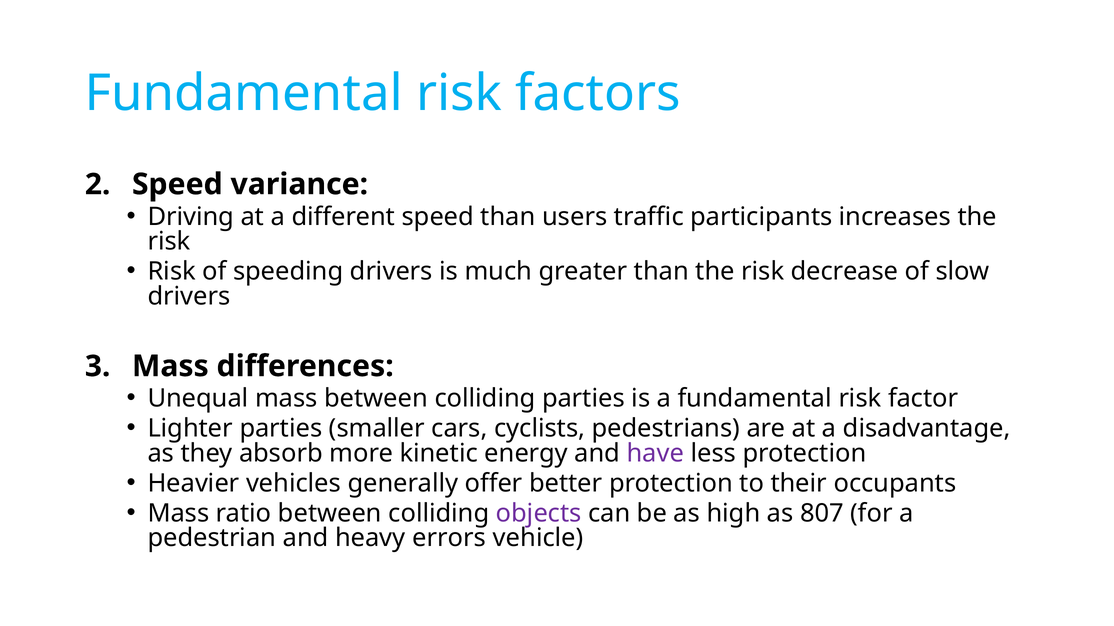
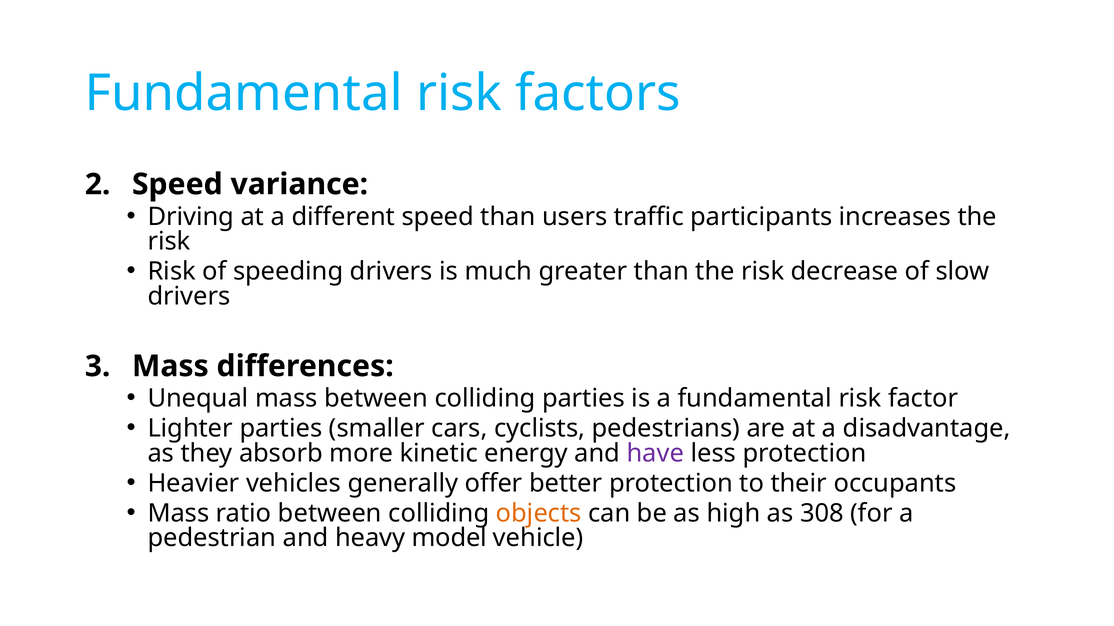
objects colour: purple -> orange
807: 807 -> 308
errors: errors -> model
